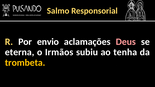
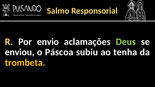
Deus colour: pink -> light green
eterna: eterna -> enviou
Irmãos: Irmãos -> Páscoa
